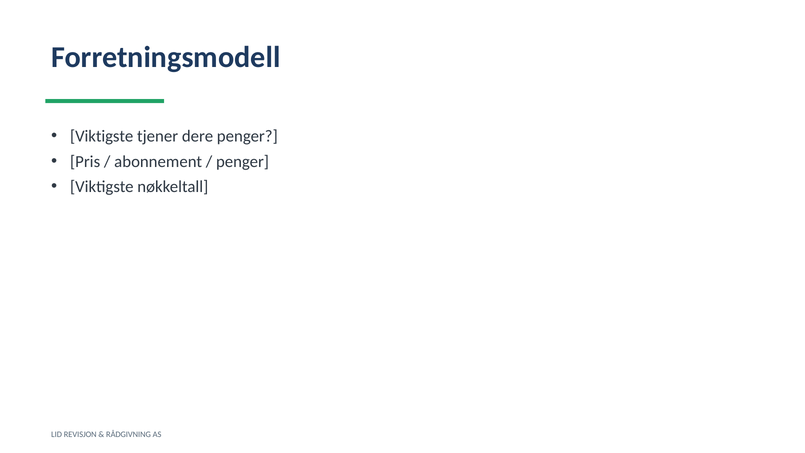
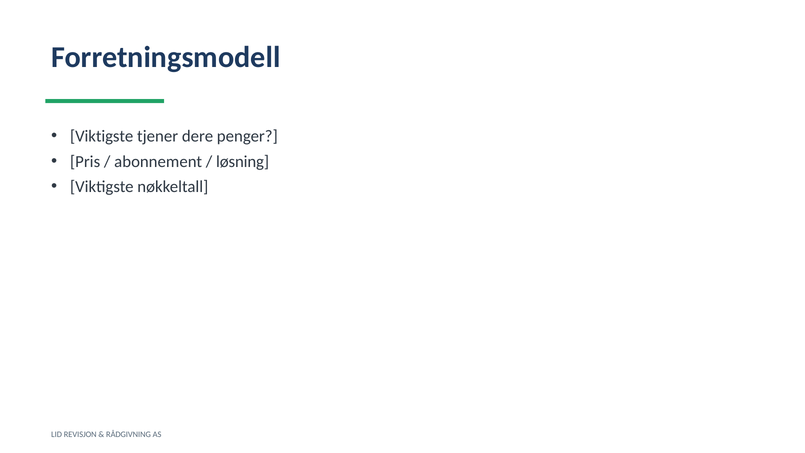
penger at (243, 162): penger -> løsning
